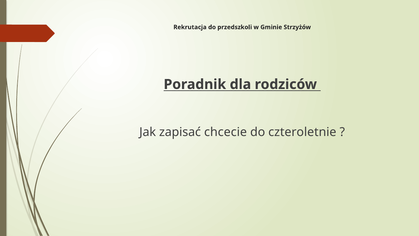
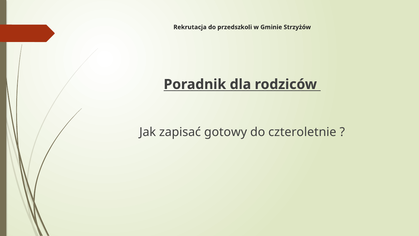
chcecie: chcecie -> gotowy
